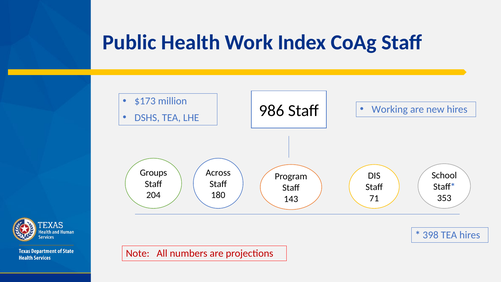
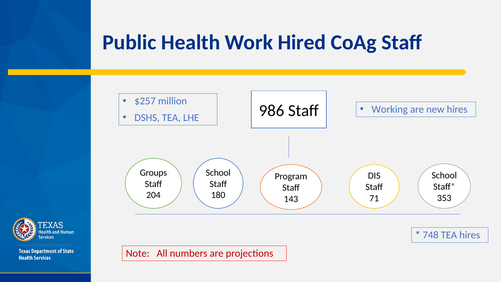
Index: Index -> Hired
$173: $173 -> $257
Across at (218, 173): Across -> School
398: 398 -> 748
